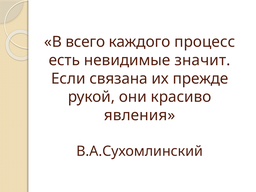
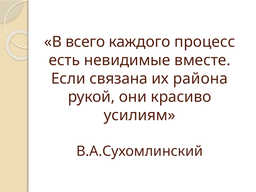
значит: значит -> вместе
прежде: прежде -> района
явления: явления -> усилиям
